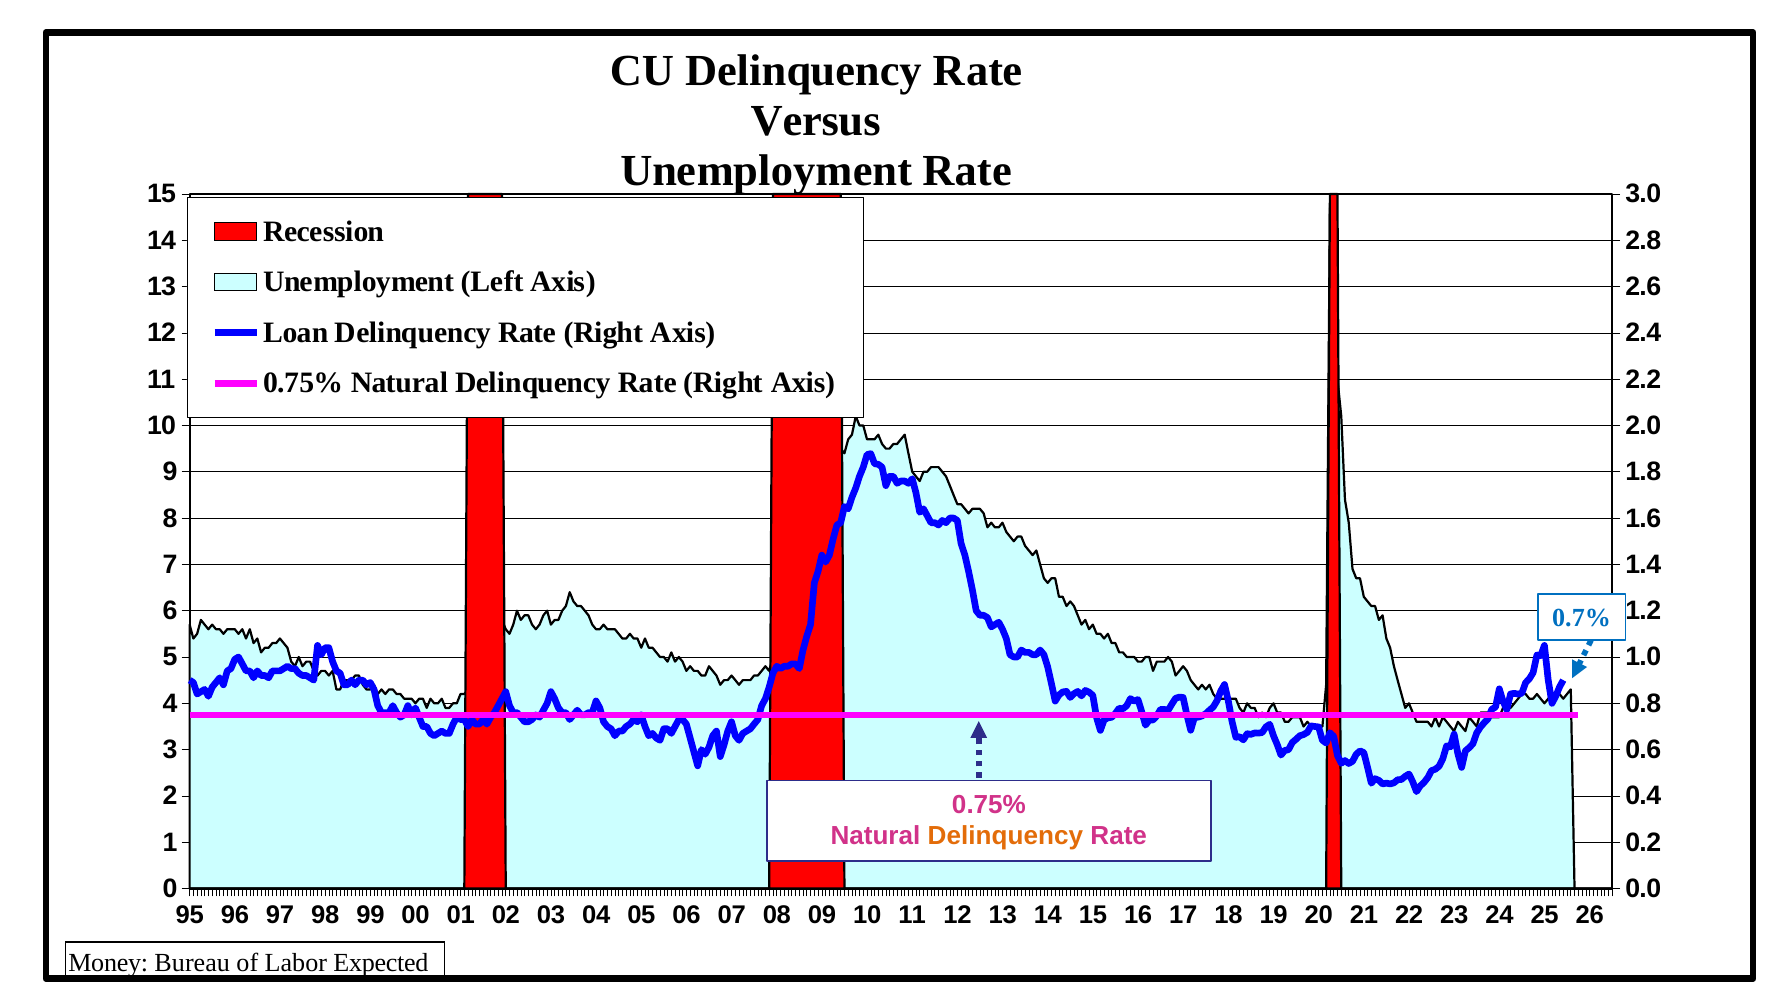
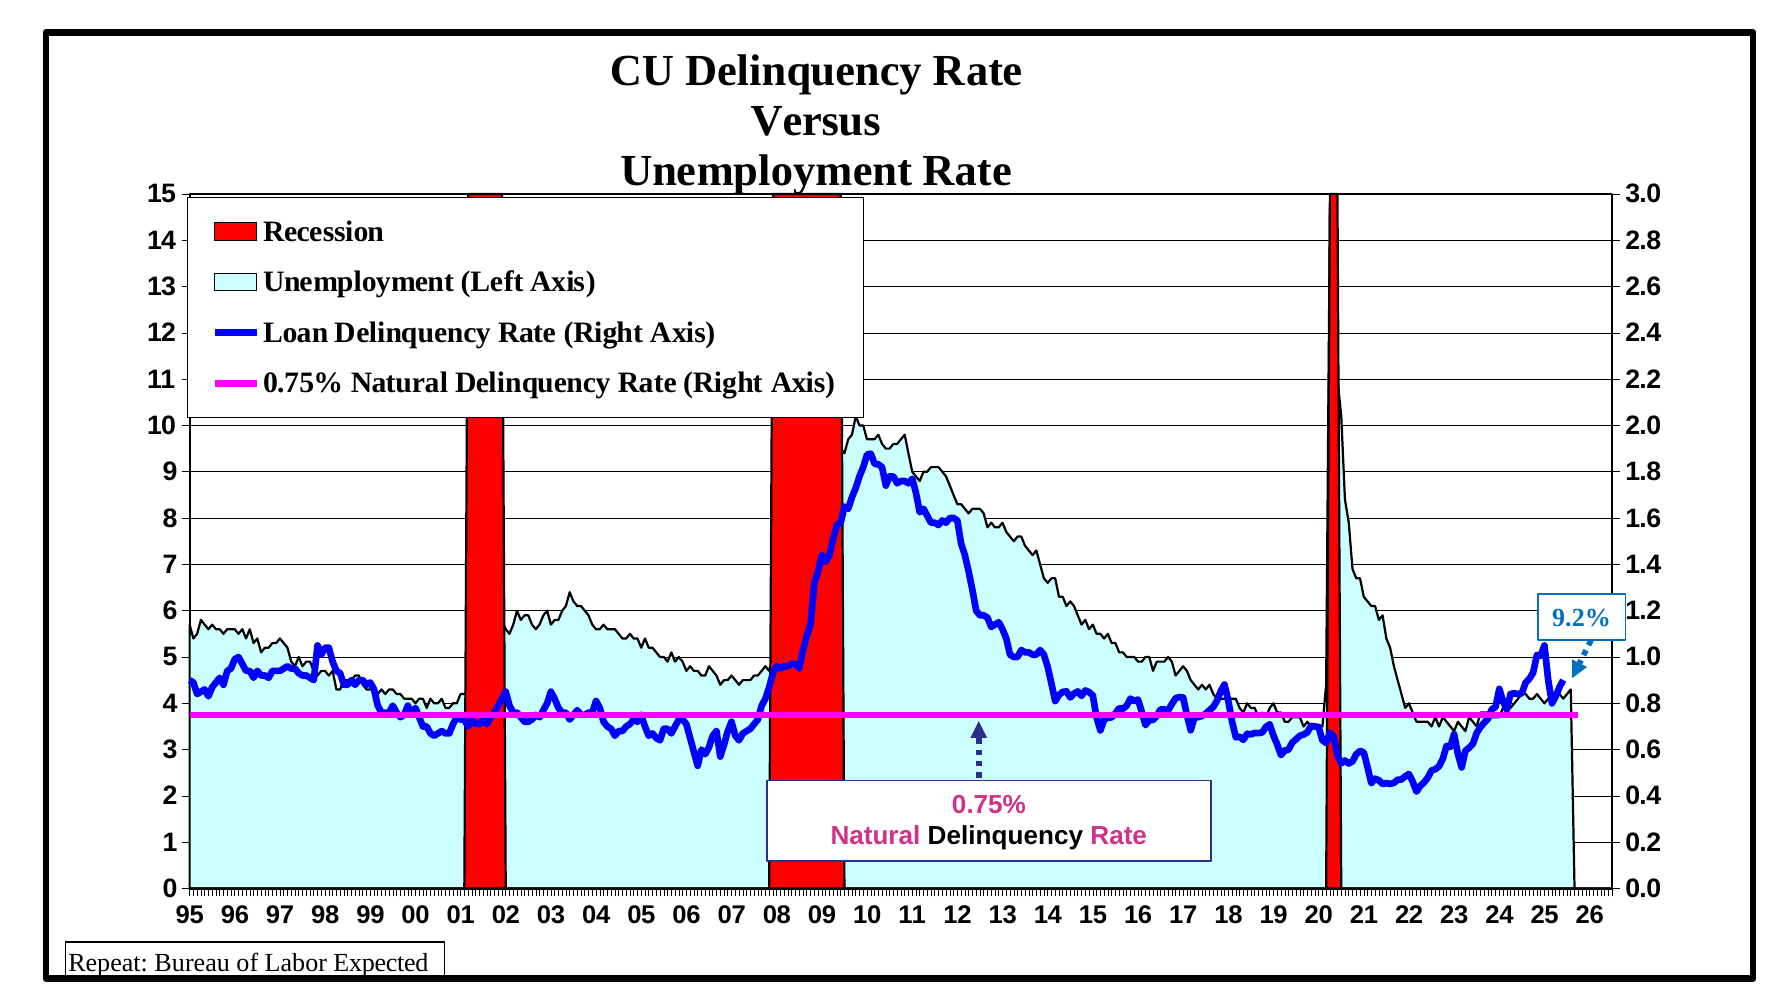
0.7%: 0.7% -> 9.2%
Delinquency at (1005, 836) colour: orange -> black
Money: Money -> Repeat
